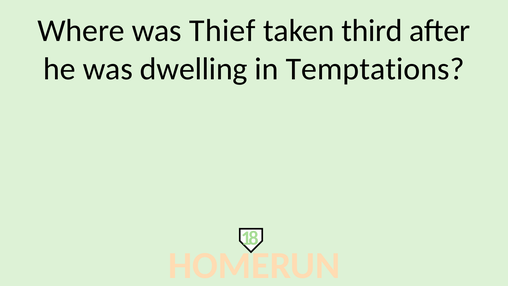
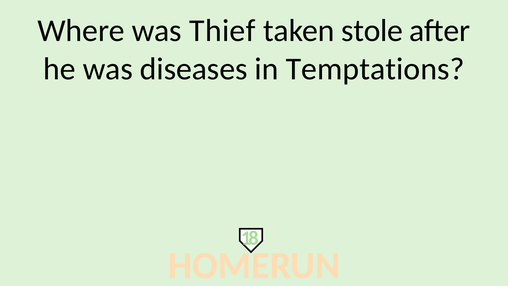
third: third -> stole
dwelling: dwelling -> diseases
